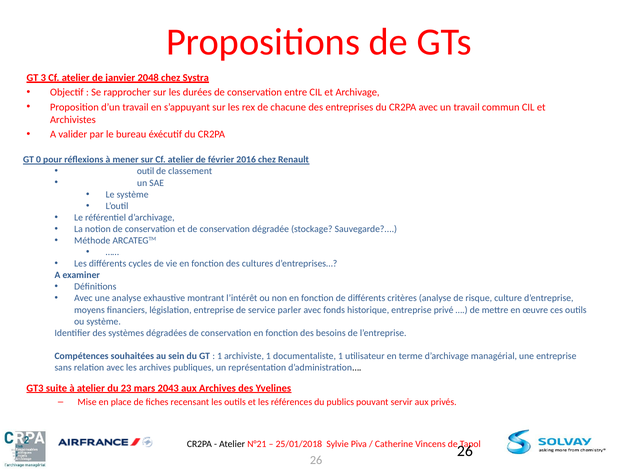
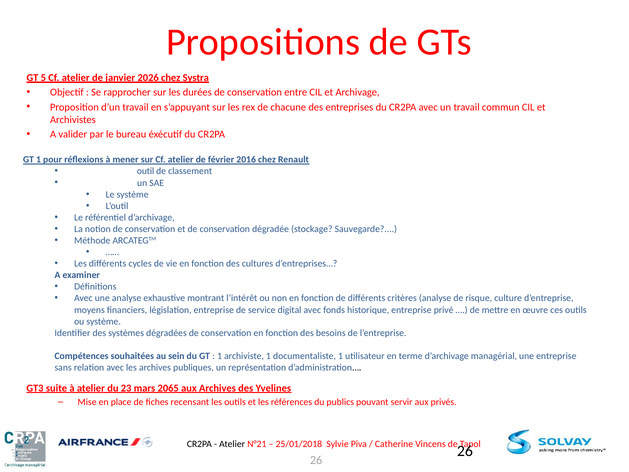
3: 3 -> 5
2048: 2048 -> 2026
GT 0: 0 -> 1
parler: parler -> digital
2043: 2043 -> 2065
